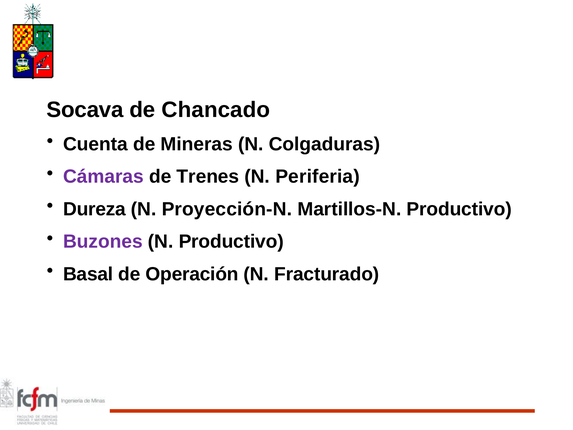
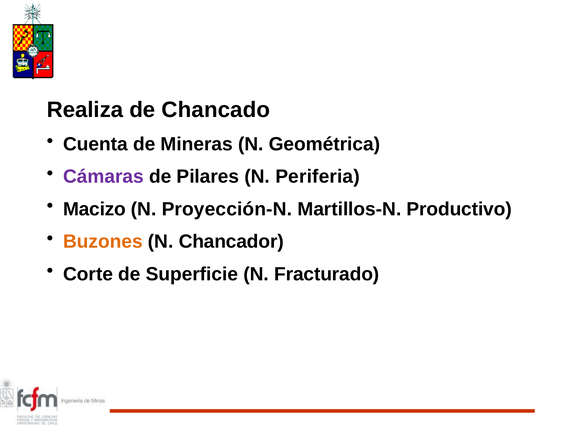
Socava: Socava -> Realiza
Colgaduras: Colgaduras -> Geométrica
Trenes: Trenes -> Pilares
Dureza: Dureza -> Macizo
Buzones colour: purple -> orange
N Productivo: Productivo -> Chancador
Basal: Basal -> Corte
Operación: Operación -> Superficie
